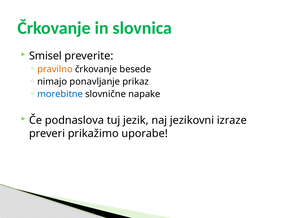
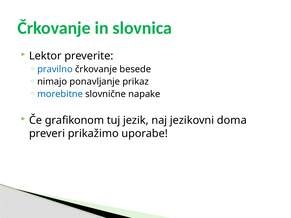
Smisel: Smisel -> Lektor
pravilno colour: orange -> blue
podnaslova: podnaslova -> grafikonom
izraze: izraze -> doma
